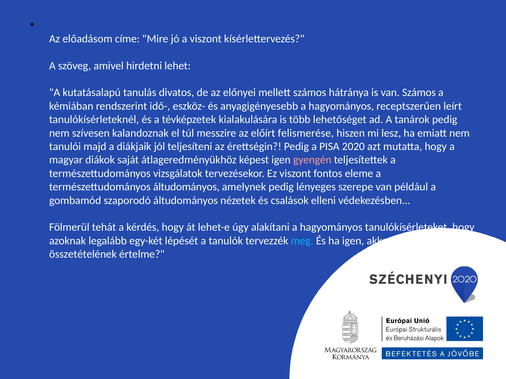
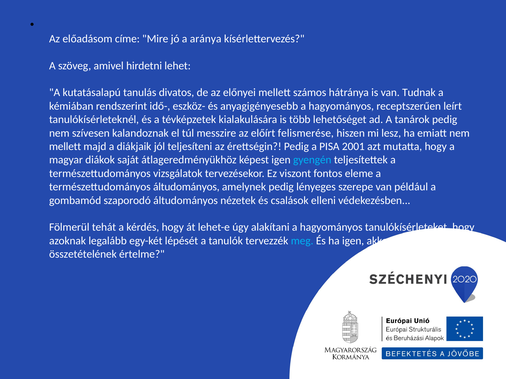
a viszont: viszont -> aránya
van Számos: Számos -> Tudnak
tanulói at (65, 147): tanulói -> mellett
2020: 2020 -> 2001
gyengén colour: pink -> light blue
